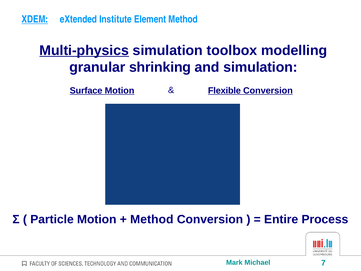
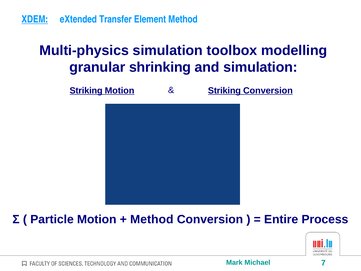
Institute: Institute -> Transfer
Multi-physics underline: present -> none
Surface at (86, 90): Surface -> Striking
Flexible at (224, 90): Flexible -> Striking
